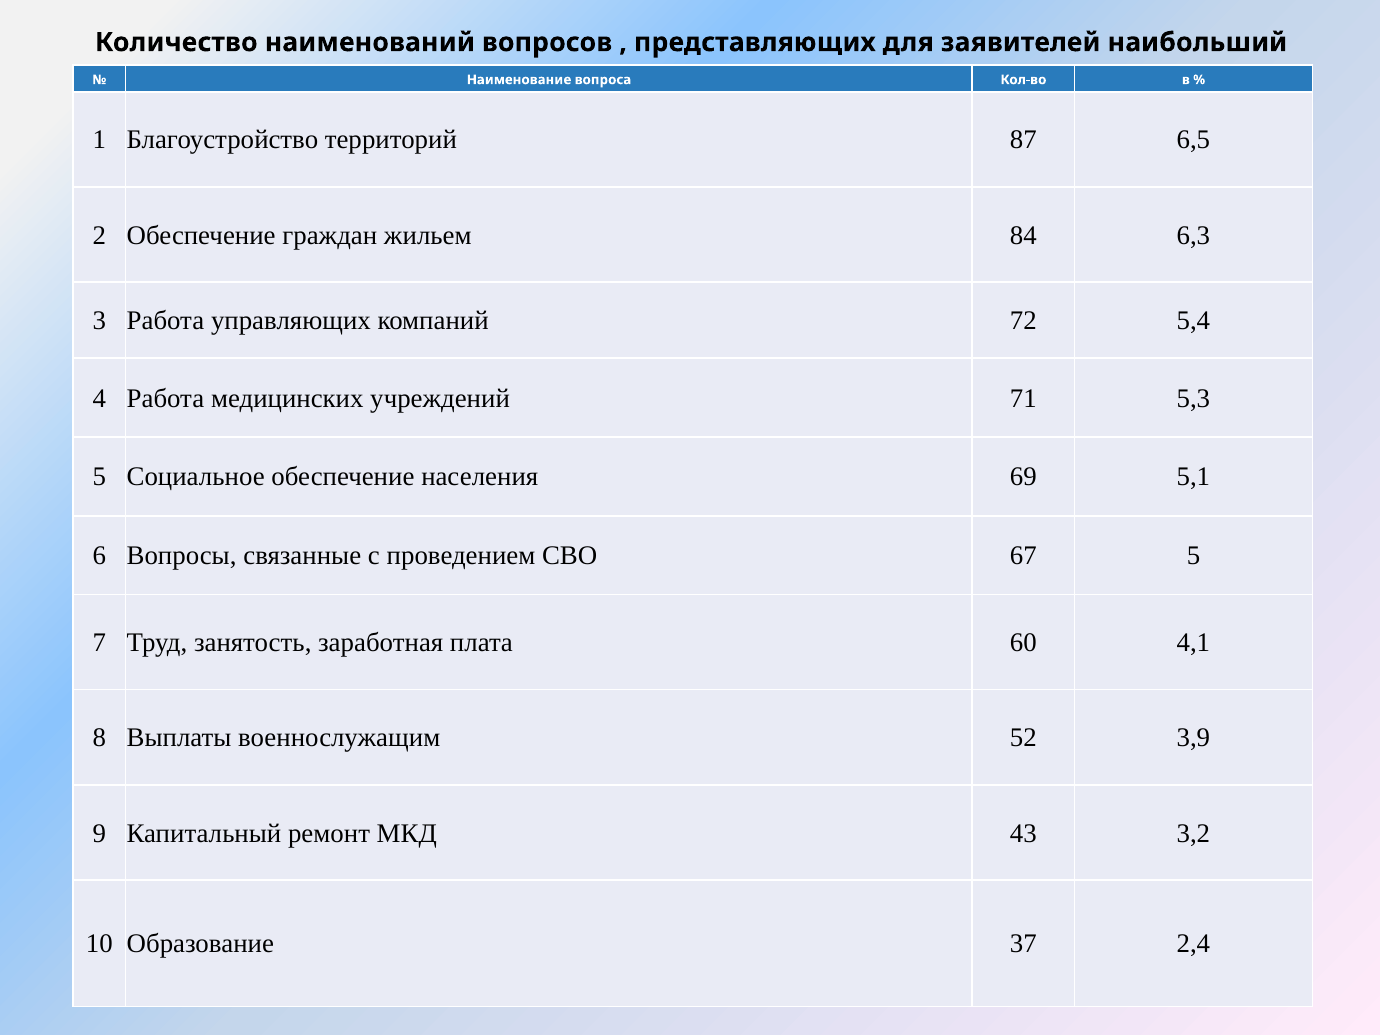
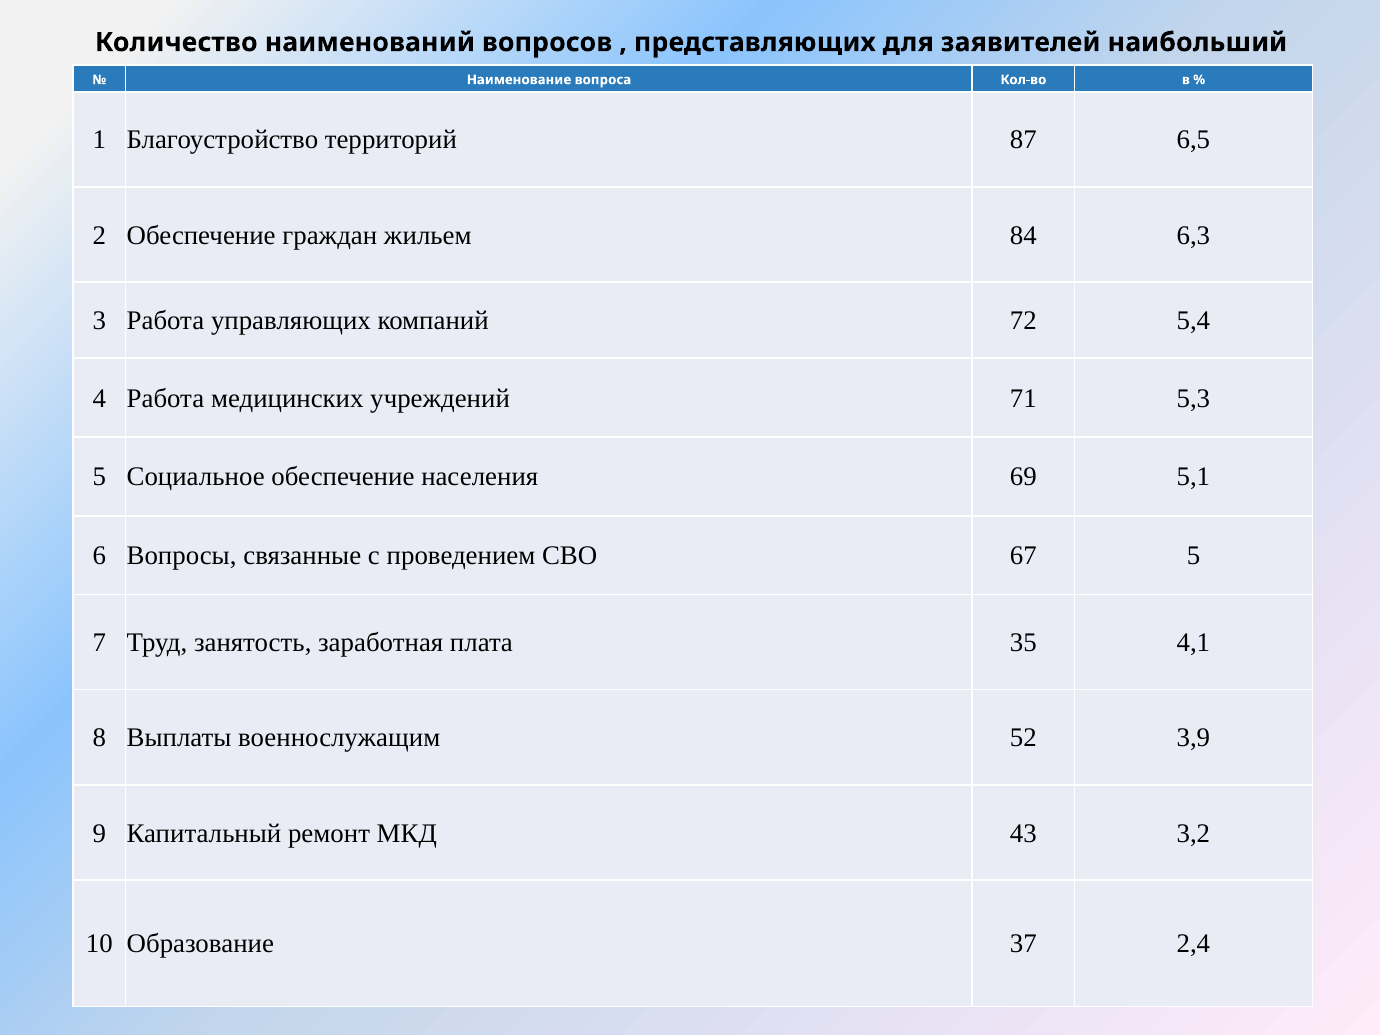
60: 60 -> 35
